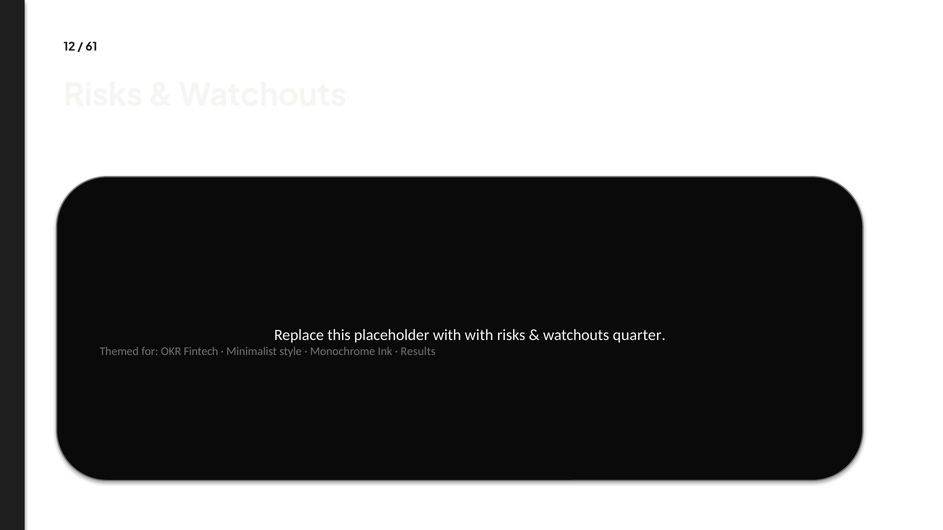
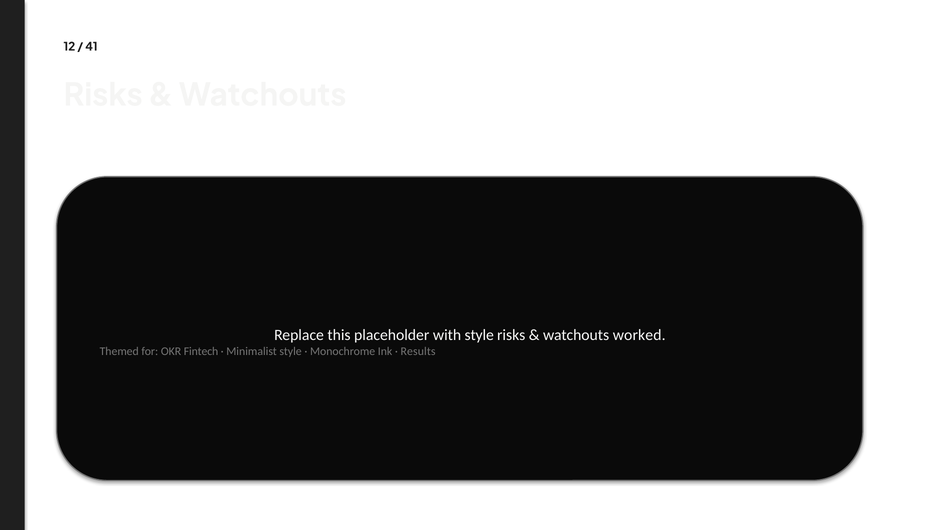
61: 61 -> 41
with with: with -> style
quarter: quarter -> worked
